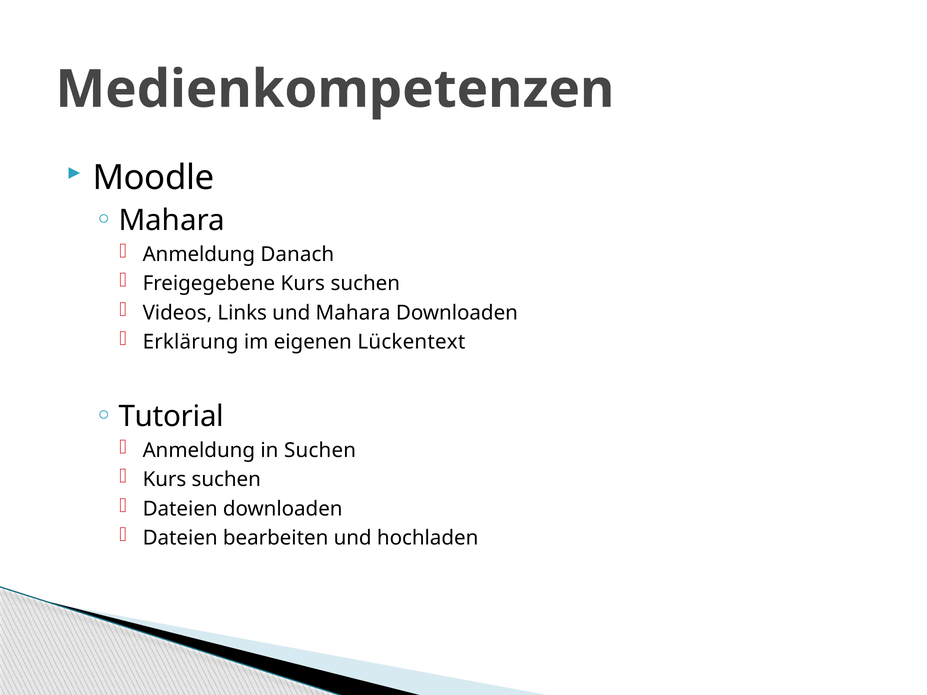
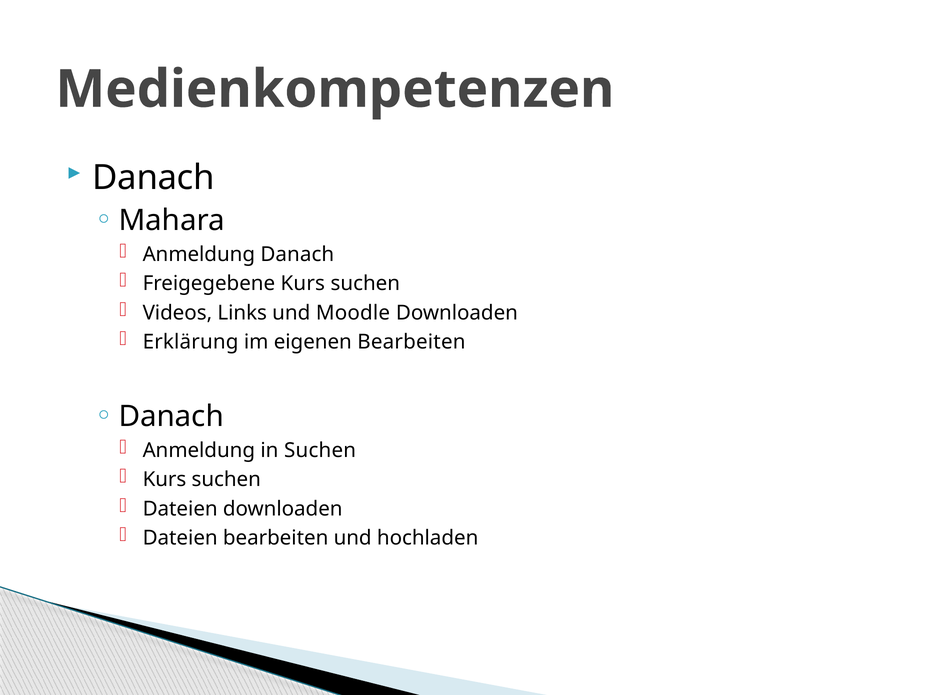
Moodle at (154, 178): Moodle -> Danach
und Mahara: Mahara -> Moodle
eigenen Lückentext: Lückentext -> Bearbeiten
Tutorial at (171, 417): Tutorial -> Danach
